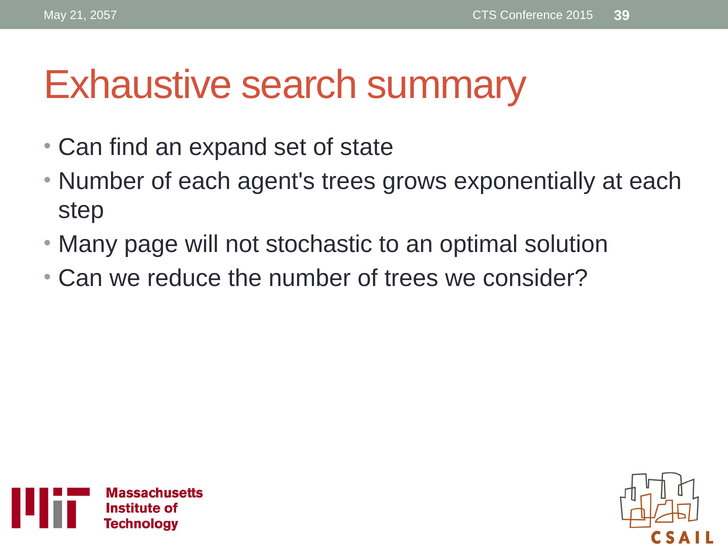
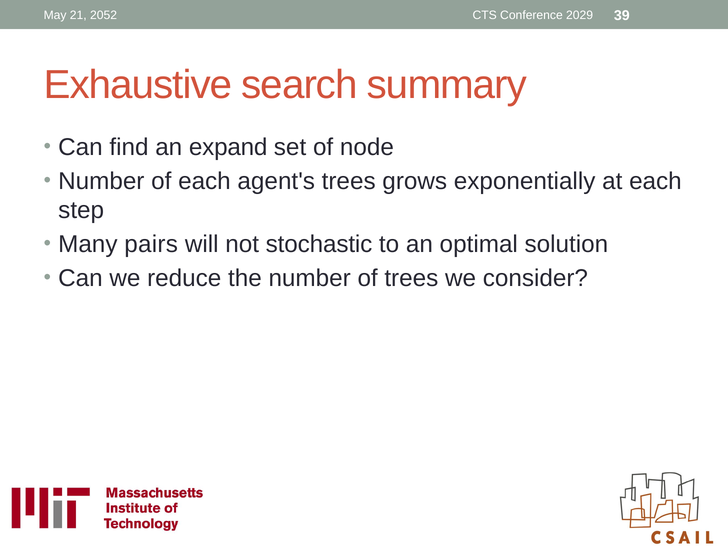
2057: 2057 -> 2052
2015: 2015 -> 2029
state: state -> node
page: page -> pairs
